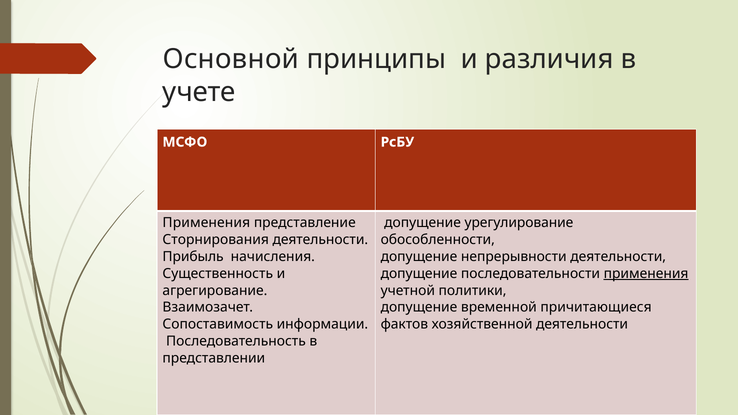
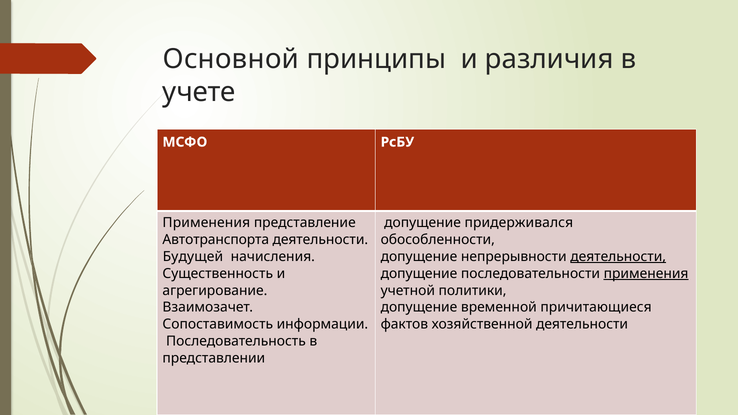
урегулирование: урегулирование -> придерживался
Сторнирования: Сторнирования -> Автотранспорта
Прибыль: Прибыль -> Будущей
деятельности at (618, 257) underline: none -> present
